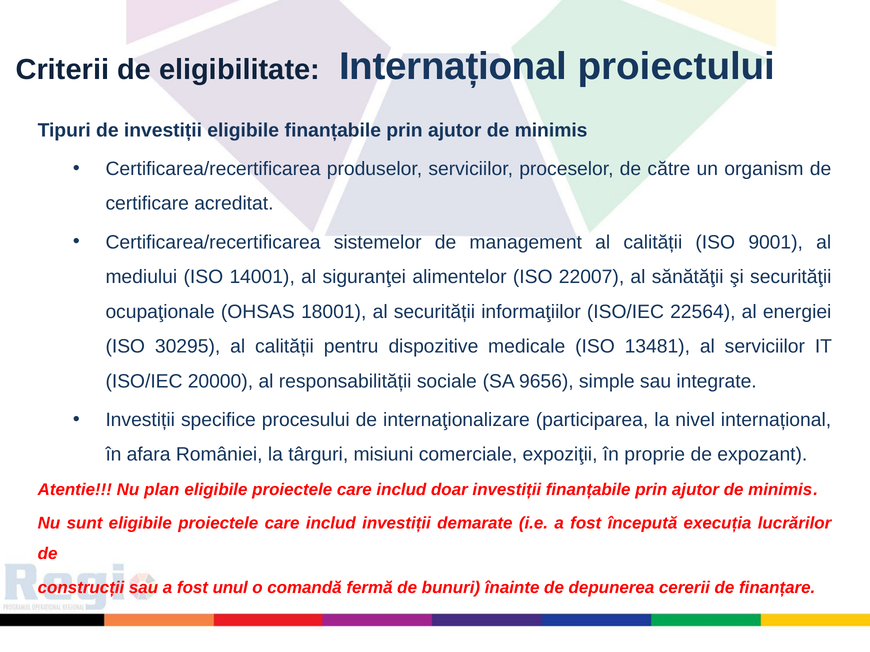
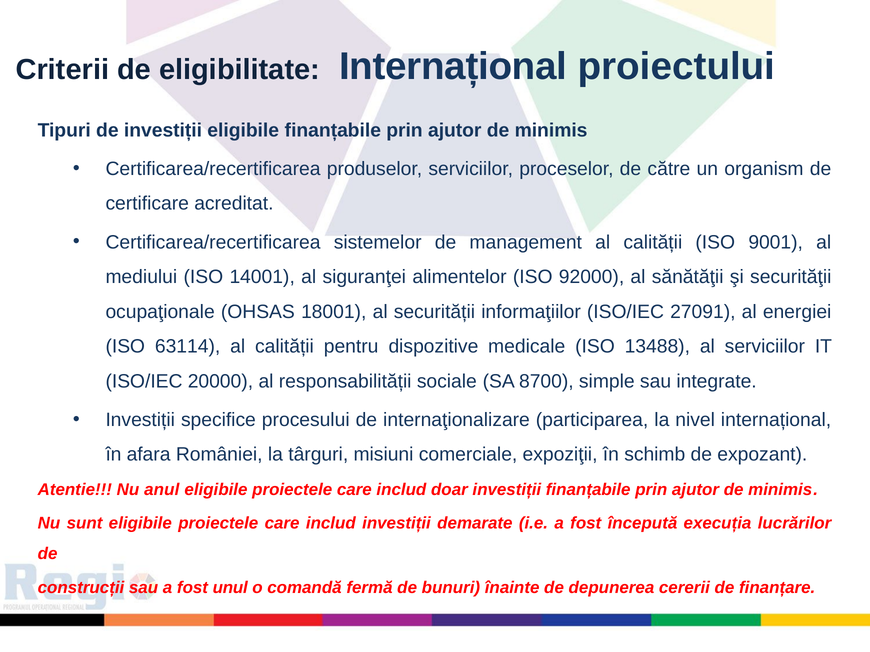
22007: 22007 -> 92000
22564: 22564 -> 27091
30295: 30295 -> 63114
13481: 13481 -> 13488
9656: 9656 -> 8700
proprie: proprie -> schimb
plan: plan -> anul
